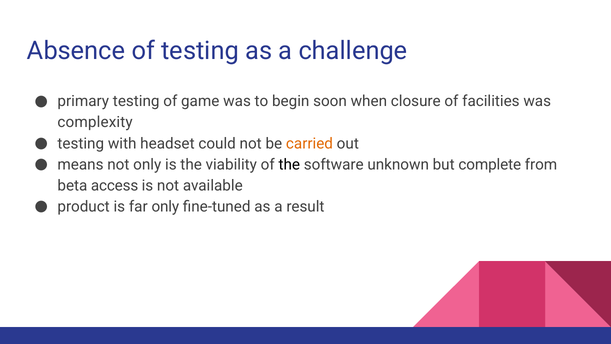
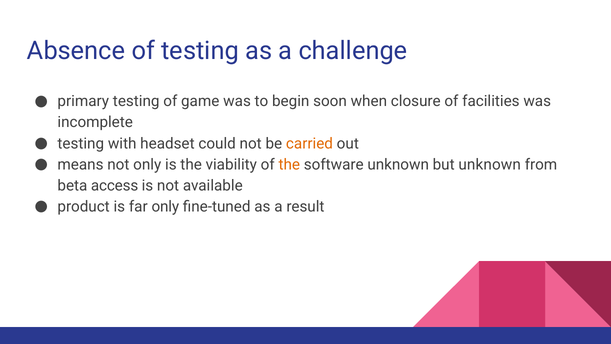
complexity: complexity -> incomplete
the at (289, 164) colour: black -> orange
but complete: complete -> unknown
